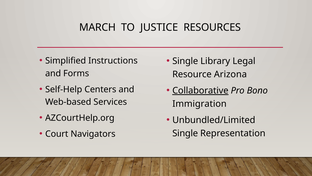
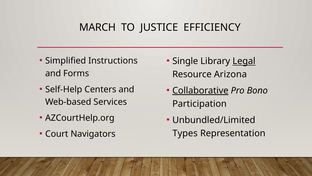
RESOURCES: RESOURCES -> EFFICIENCY
Legal underline: none -> present
Immigration: Immigration -> Participation
Single at (185, 133): Single -> Types
